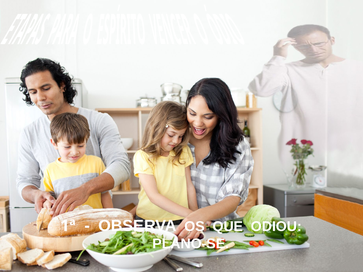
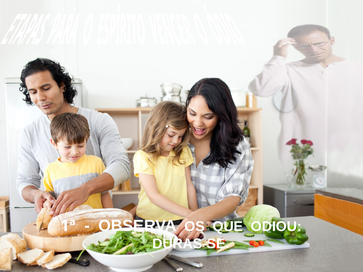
PLANO-SE: PLANO-SE -> DURAS-SE
